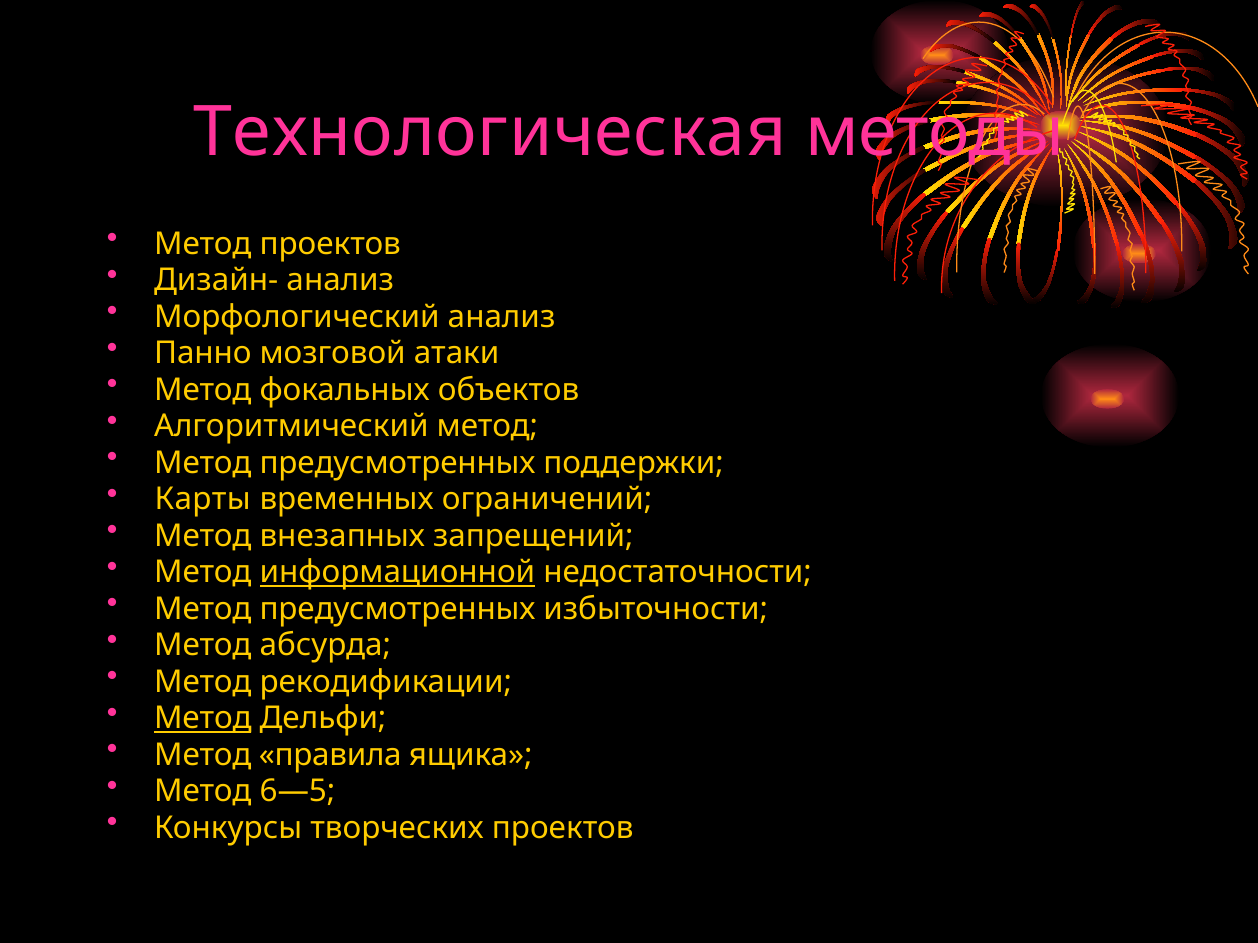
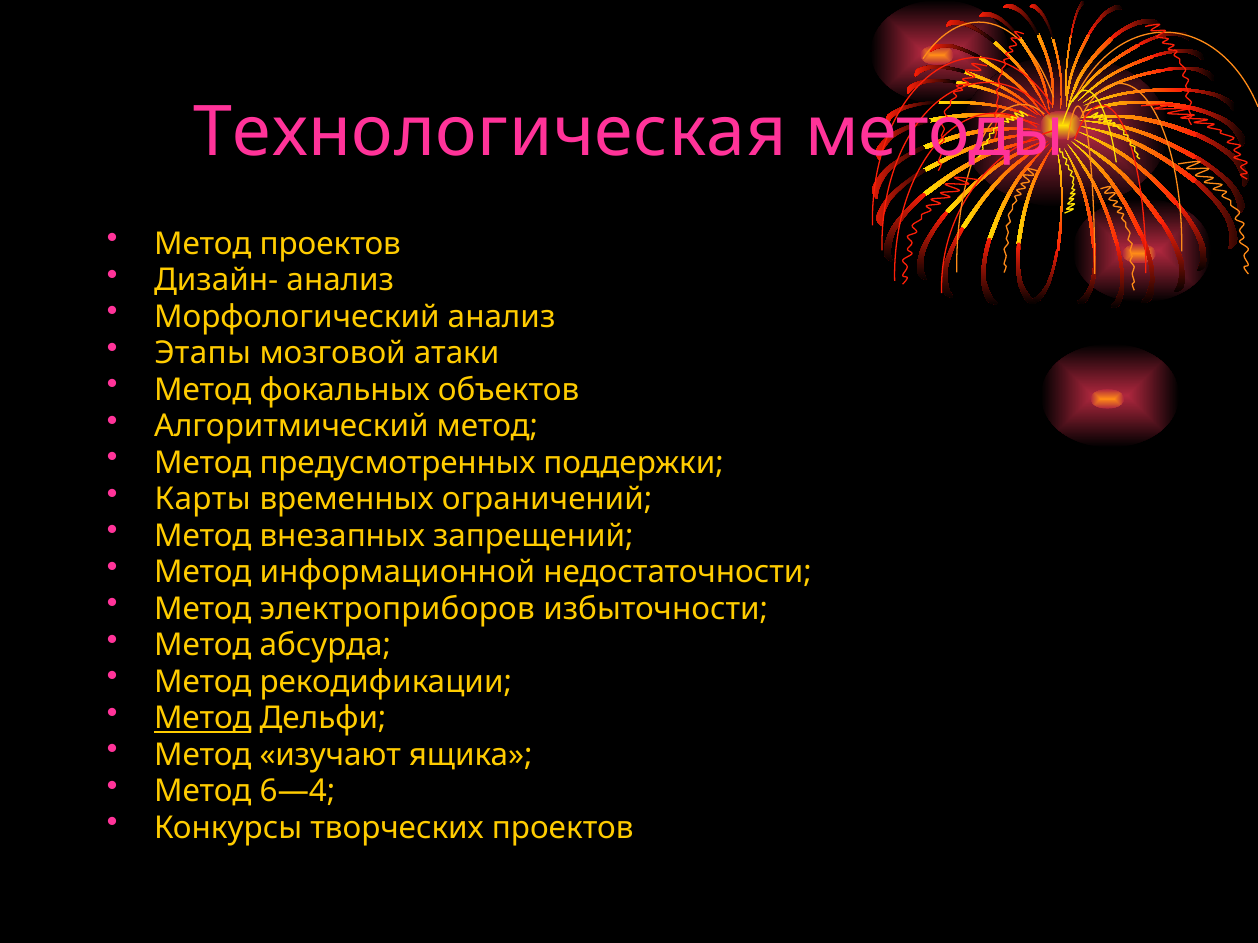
Панно: Панно -> Этапы
информационной underline: present -> none
предусмотренных at (398, 609): предусмотренных -> электроприборов
правила: правила -> изучают
6—5: 6—5 -> 6—4
